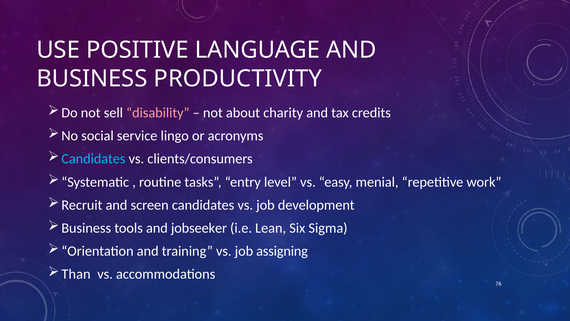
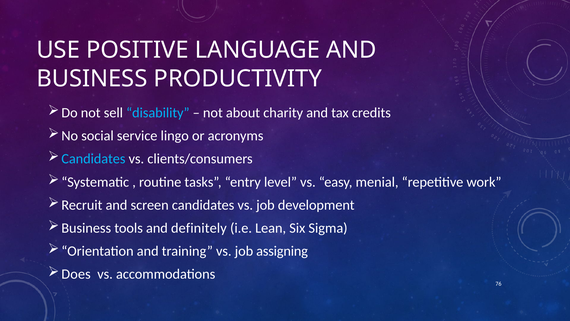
disability colour: pink -> light blue
jobseeker: jobseeker -> definitely
Than: Than -> Does
